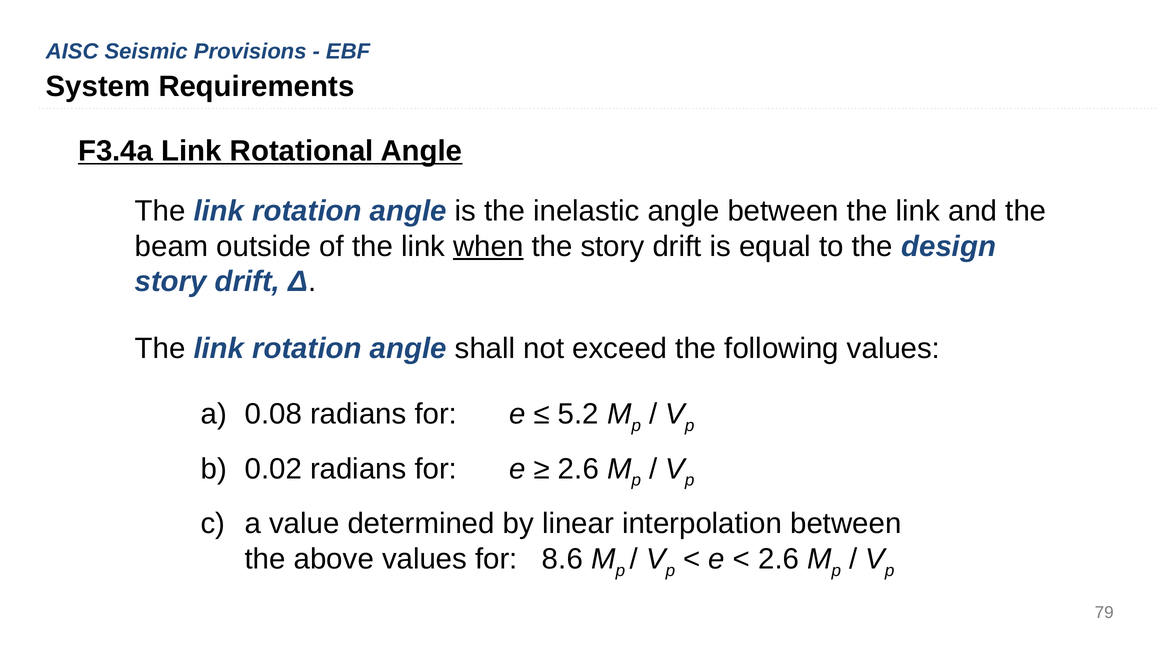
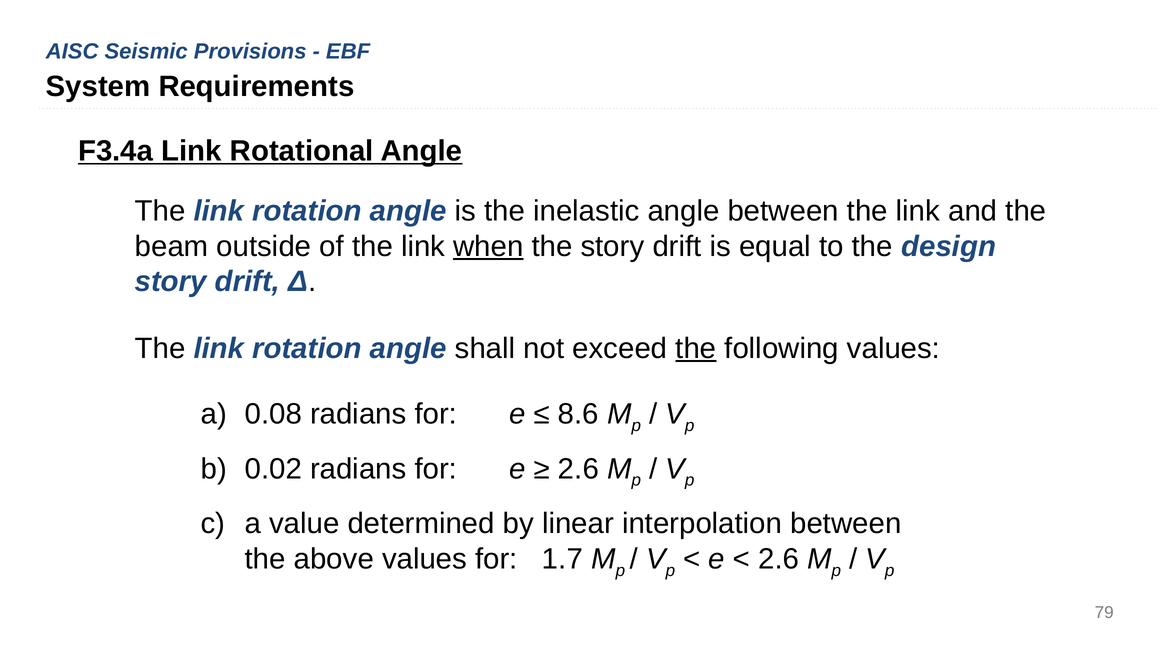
the at (696, 349) underline: none -> present
5.2: 5.2 -> 8.6
8.6: 8.6 -> 1.7
